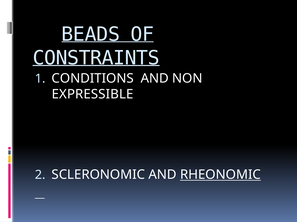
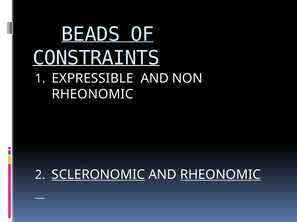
CONDITIONS: CONDITIONS -> EXPRESSIBLE
EXPRESSIBLE at (93, 94): EXPRESSIBLE -> RHEONOMIC
SCLERONOMIC underline: none -> present
